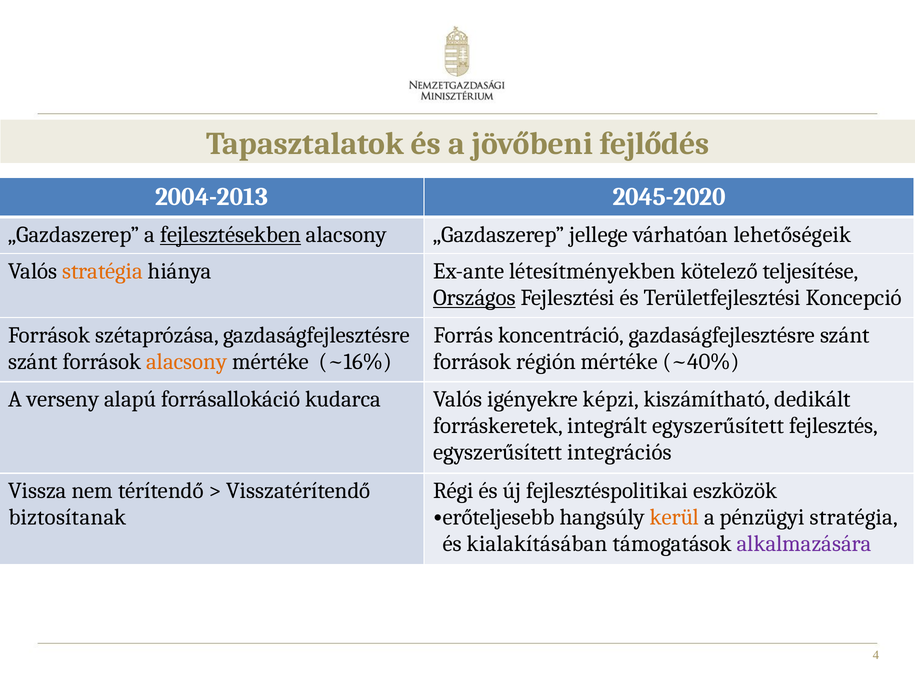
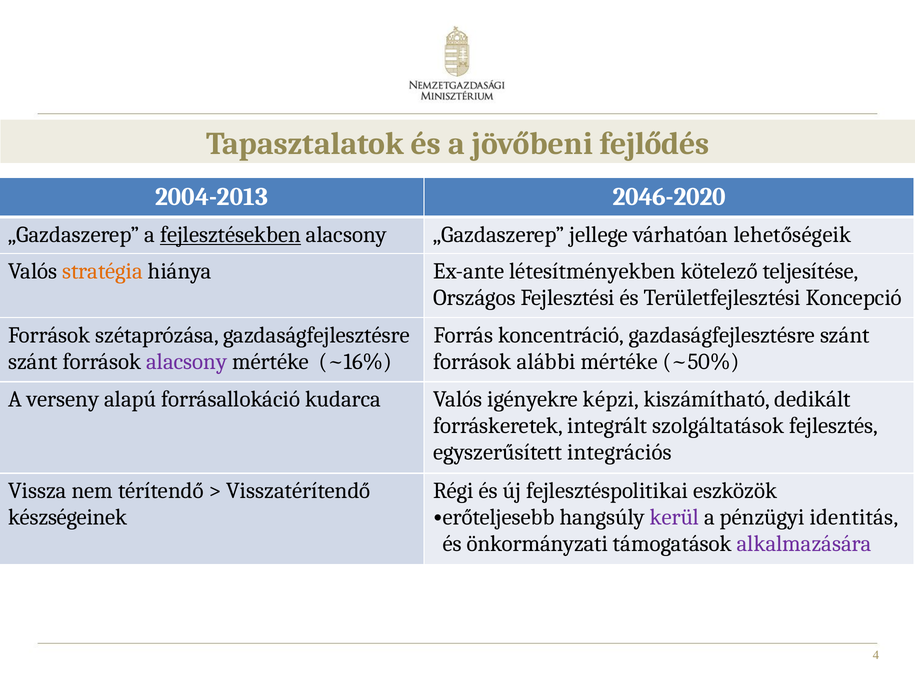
2045-2020: 2045-2020 -> 2046-2020
Országos underline: present -> none
alacsony at (187, 362) colour: orange -> purple
régión: régión -> alábbi
~40%: ~40% -> ~50%
integrált egyszerűsített: egyszerűsített -> szolgáltatások
kerül colour: orange -> purple
pénzügyi stratégia: stratégia -> identitás
biztosítanak: biztosítanak -> készségeinek
kialakításában: kialakításában -> önkormányzati
